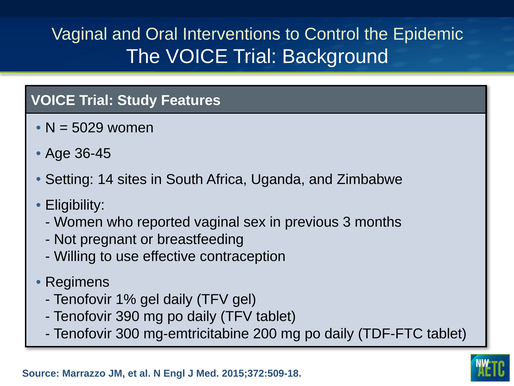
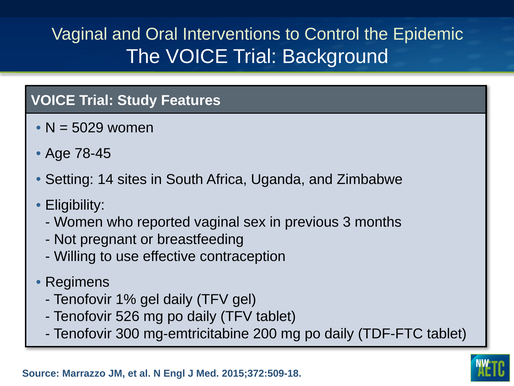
36-45: 36-45 -> 78-45
390: 390 -> 526
